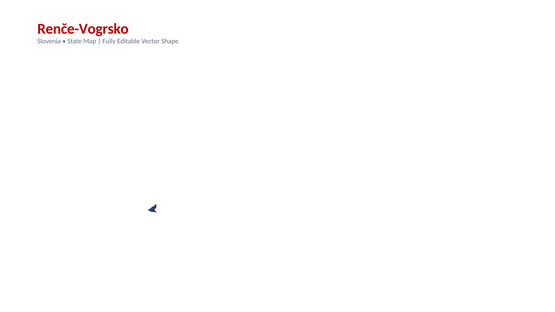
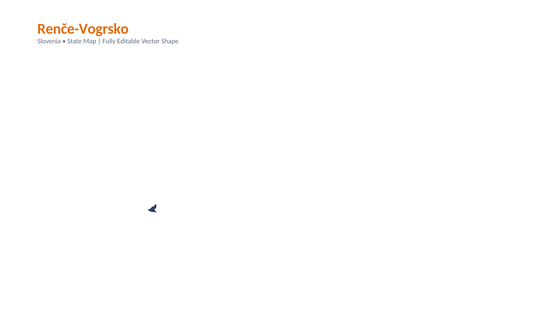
Renče-Vogrsko colour: red -> orange
